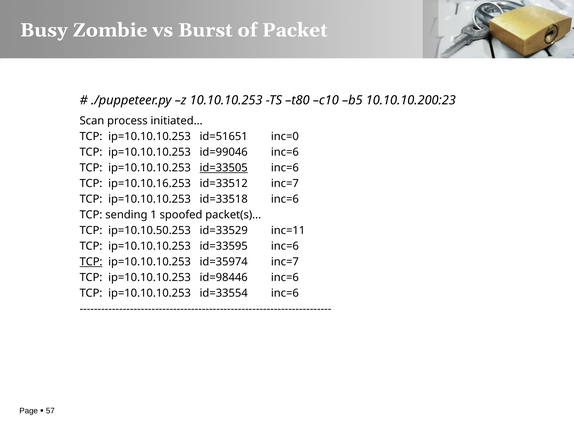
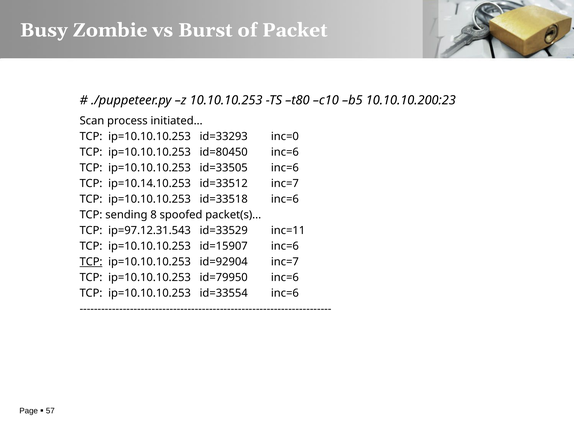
id=51651: id=51651 -> id=33293
id=99046: id=99046 -> id=80450
id=33505 underline: present -> none
ip=10.10.16.253: ip=10.10.16.253 -> ip=10.14.10.253
1: 1 -> 8
ip=10.10.50.253: ip=10.10.50.253 -> ip=97.12.31.543
id=33595: id=33595 -> id=15907
id=35974: id=35974 -> id=92904
id=98446: id=98446 -> id=79950
